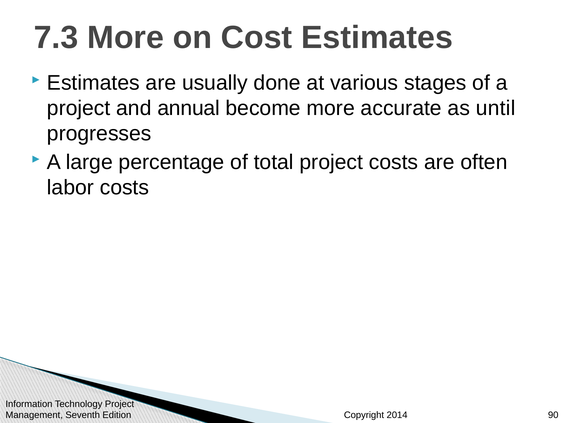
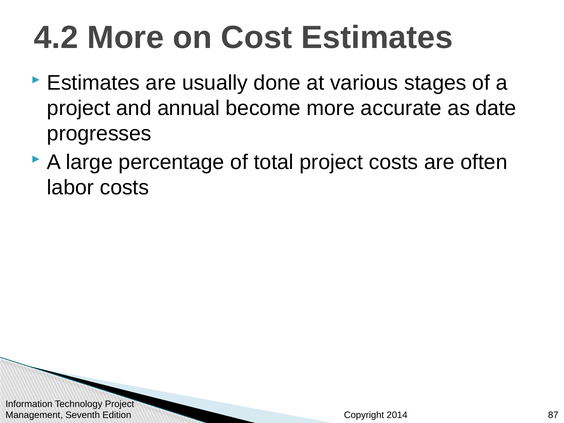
7.3: 7.3 -> 4.2
until: until -> date
90: 90 -> 87
